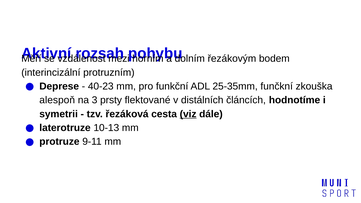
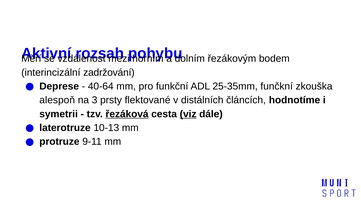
protruzním: protruzním -> zadržování
40-23: 40-23 -> 40-64
řezáková underline: none -> present
